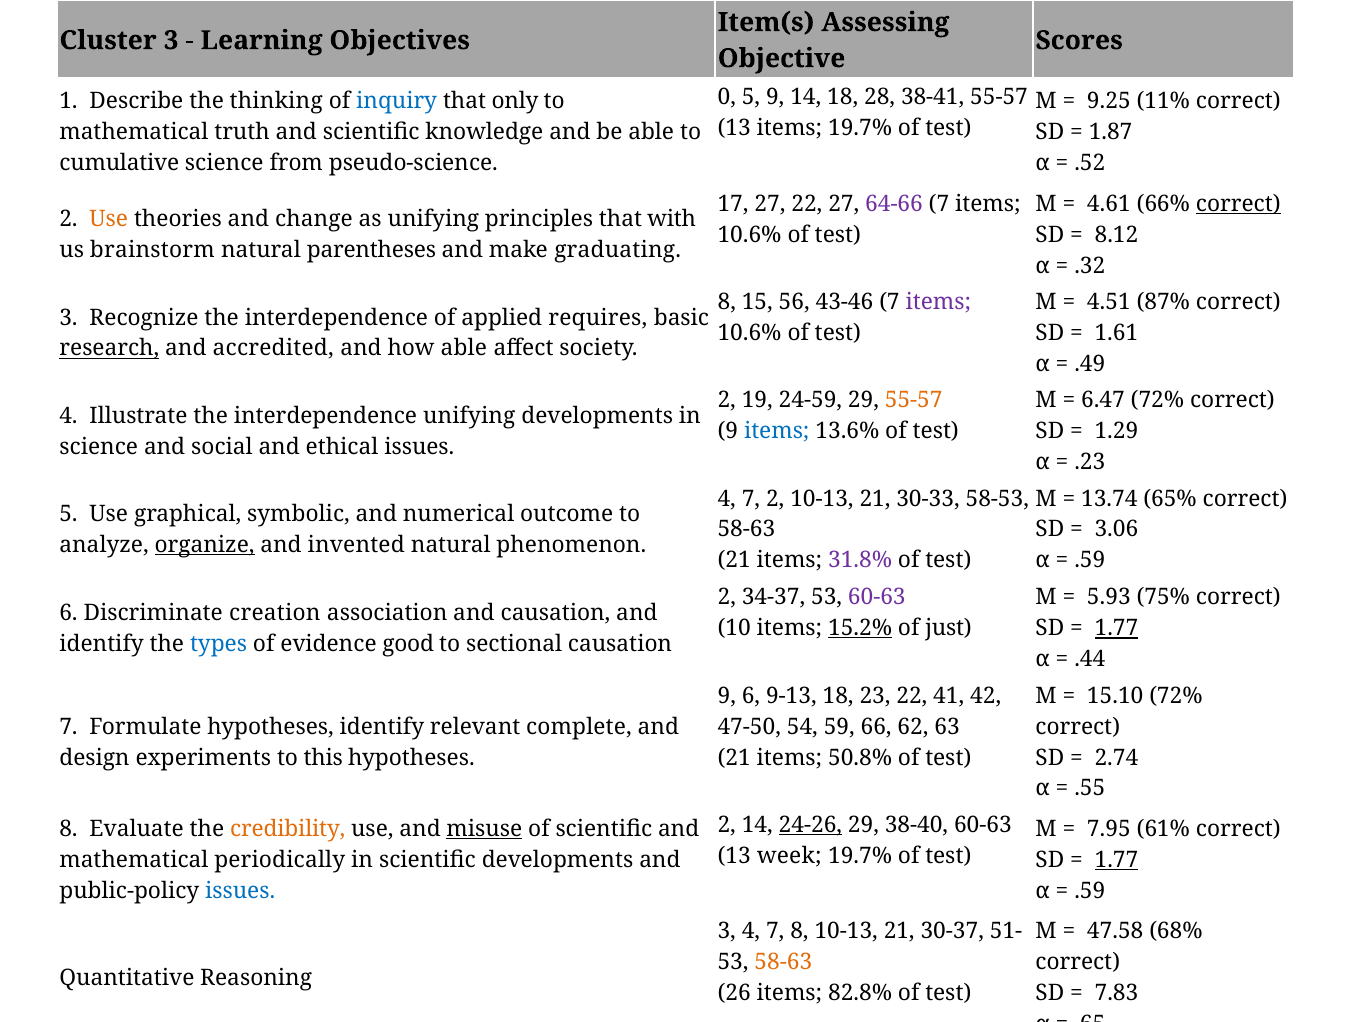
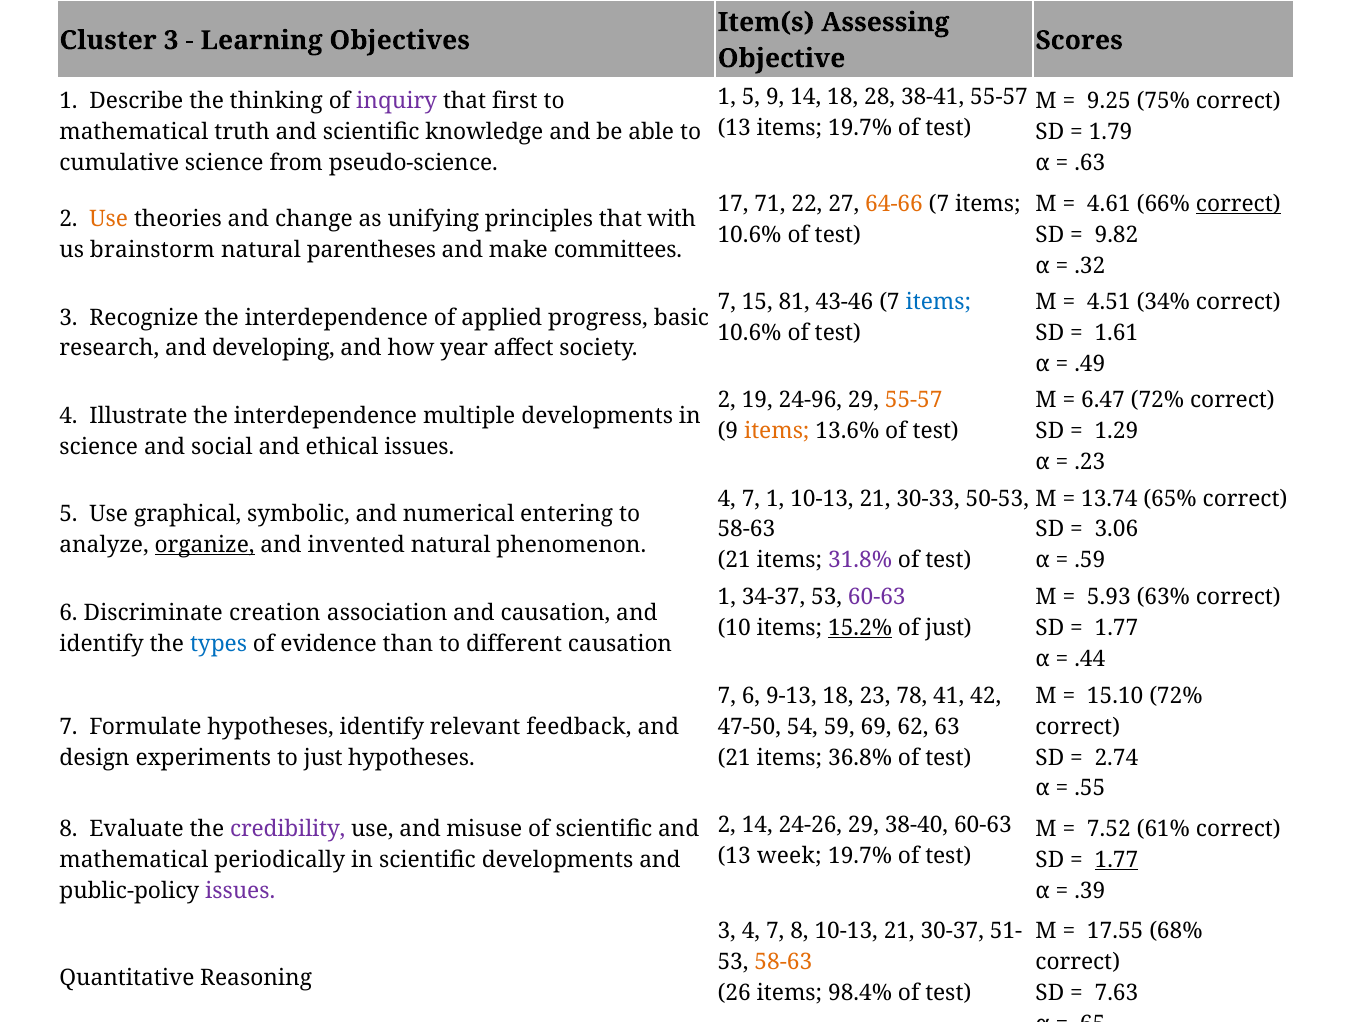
0 at (727, 97): 0 -> 1
inquiry colour: blue -> purple
only: only -> first
11%: 11% -> 75%
1.87: 1.87 -> 1.79
.52: .52 -> .63
17 27: 27 -> 71
64-66 colour: purple -> orange
8.12: 8.12 -> 9.82
graduating: graduating -> committees
8 at (727, 302): 8 -> 7
56: 56 -> 81
items at (938, 302) colour: purple -> blue
87%: 87% -> 34%
requires: requires -> progress
research underline: present -> none
accredited: accredited -> developing
how able: able -> year
24-59: 24-59 -> 24-96
interdependence unifying: unifying -> multiple
items at (777, 431) colour: blue -> orange
7 2: 2 -> 1
58-53: 58-53 -> 50-53
outcome: outcome -> entering
2 at (727, 597): 2 -> 1
75%: 75% -> 63%
1.77 at (1116, 628) underline: present -> none
good: good -> than
sectional: sectional -> different
9 at (727, 695): 9 -> 7
23 22: 22 -> 78
complete: complete -> feedback
66: 66 -> 69
to this: this -> just
50.8%: 50.8% -> 36.8%
24-26 underline: present -> none
credibility colour: orange -> purple
misuse underline: present -> none
7.95: 7.95 -> 7.52
issues at (240, 890) colour: blue -> purple
.59 at (1090, 890): .59 -> .39
47.58: 47.58 -> 17.55
82.8%: 82.8% -> 98.4%
7.83: 7.83 -> 7.63
